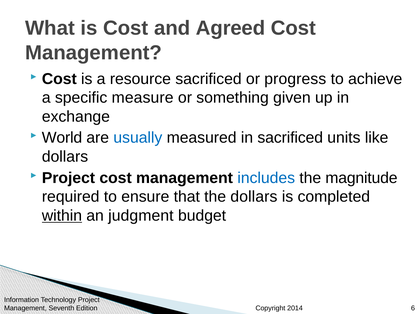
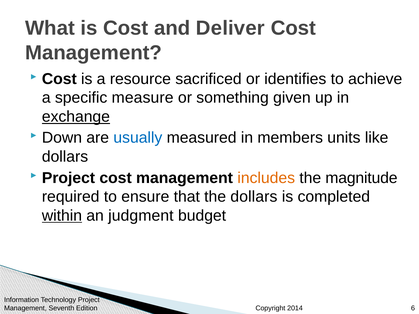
Agreed: Agreed -> Deliver
progress: progress -> identifies
exchange underline: none -> present
World: World -> Down
in sacrificed: sacrificed -> members
includes colour: blue -> orange
